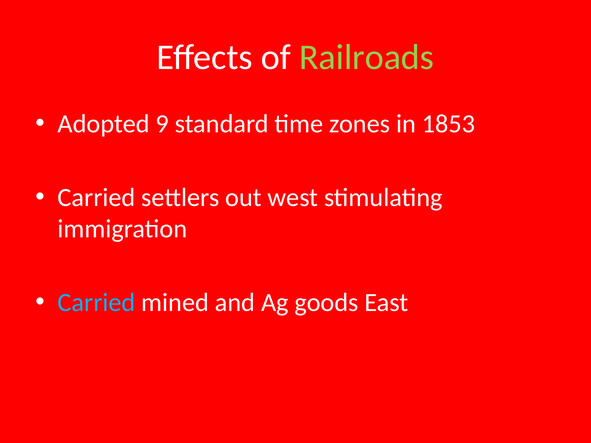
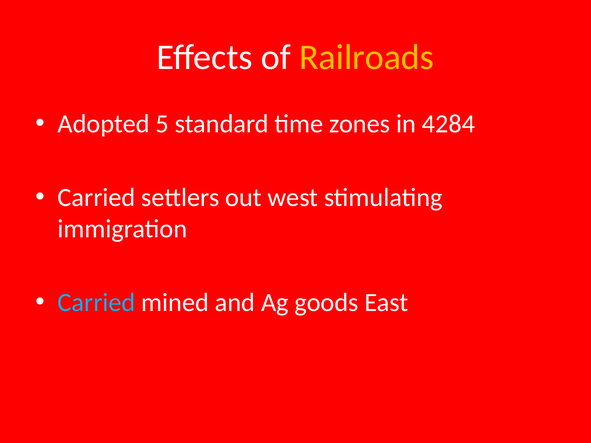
Railroads colour: light green -> yellow
9: 9 -> 5
1853: 1853 -> 4284
